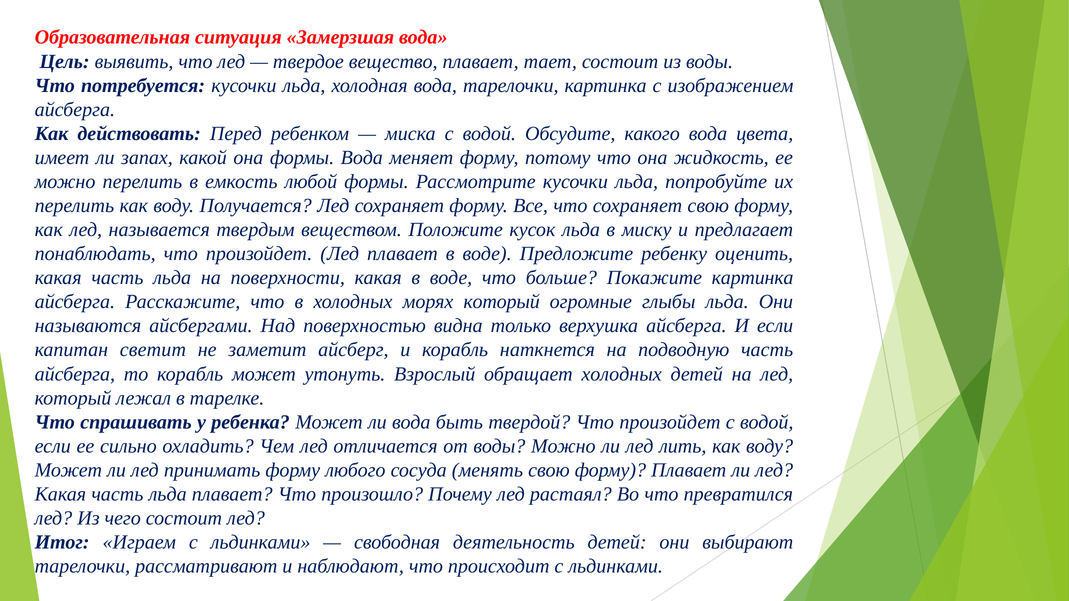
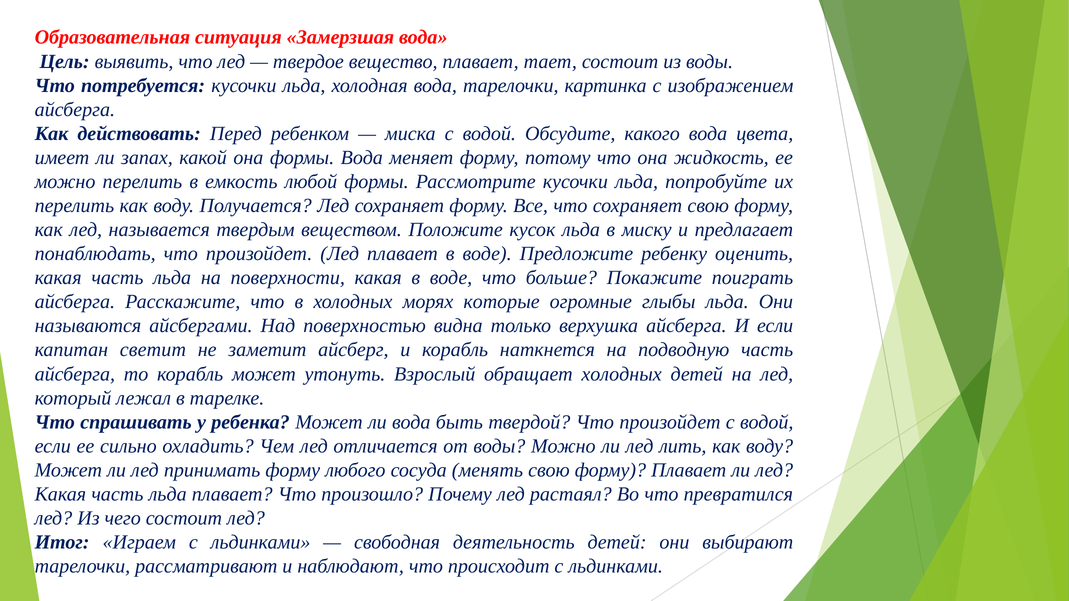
Покажите картинка: картинка -> поиграть
морях который: который -> которые
